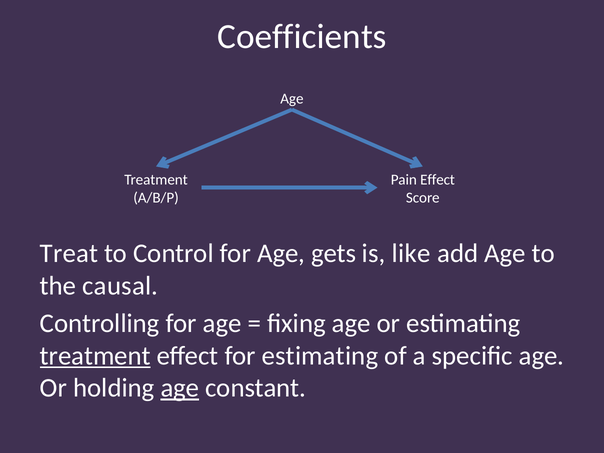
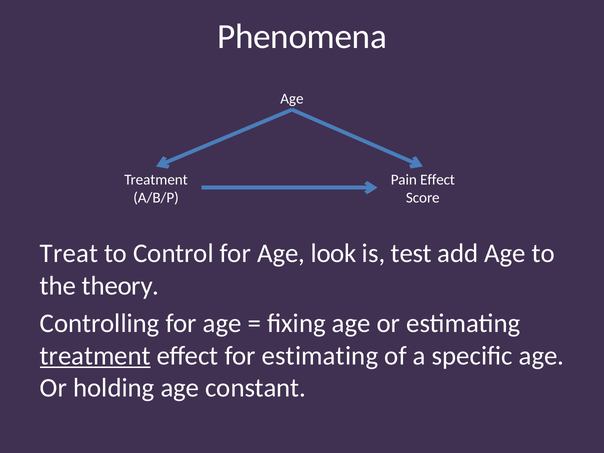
Coefficients: Coefficients -> Phenomena
gets: gets -> look
like: like -> test
causal: causal -> theory
age at (180, 388) underline: present -> none
